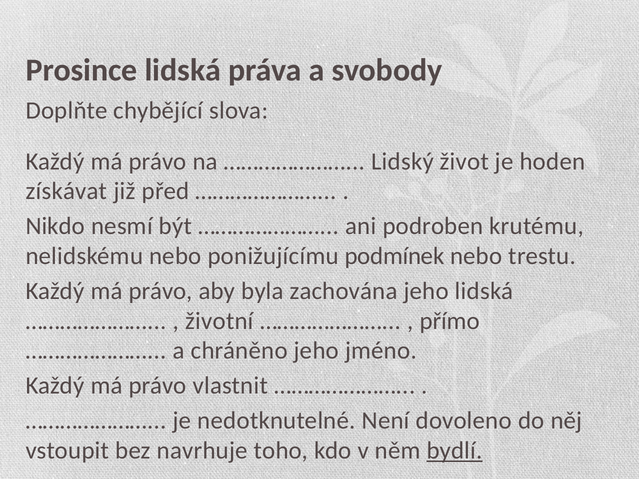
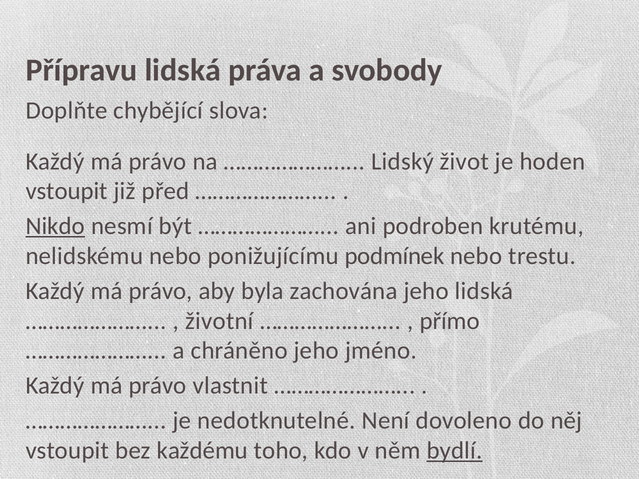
Prosince: Prosince -> Přípravu
získávat at (66, 191): získávat -> vstoupit
Nikdo underline: none -> present
navrhuje: navrhuje -> každému
